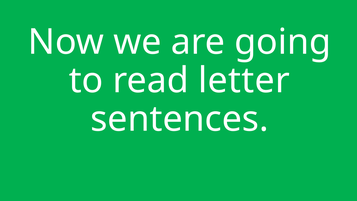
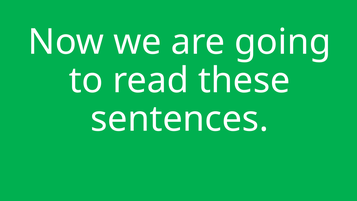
letter: letter -> these
